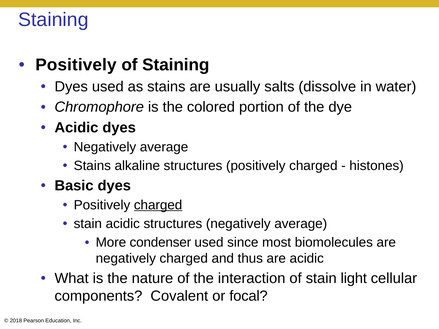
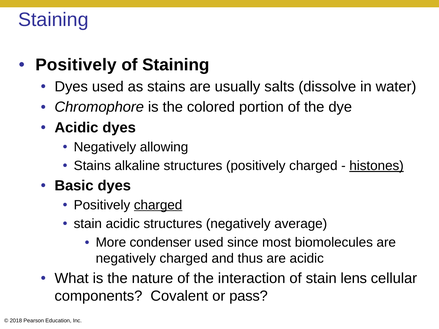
average at (164, 147): average -> allowing
histones underline: none -> present
light: light -> lens
focal: focal -> pass
